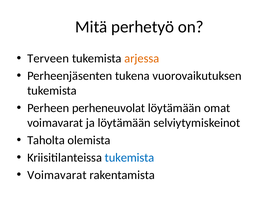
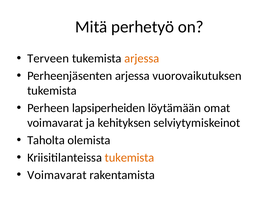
Perheenjäsenten tukena: tukena -> arjessa
perheneuvolat: perheneuvolat -> lapsiperheiden
ja löytämään: löytämään -> kehityksen
tukemista at (130, 158) colour: blue -> orange
